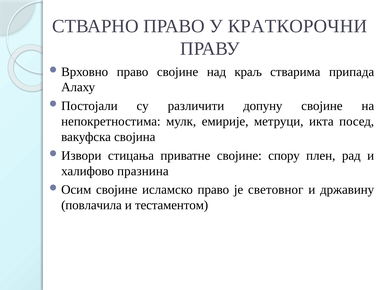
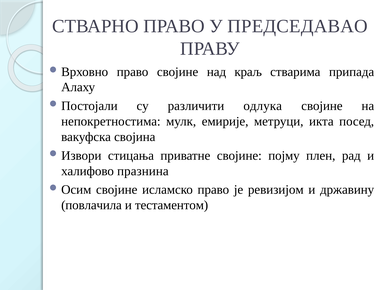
КРАТКОРОЧНИ: КРАТКОРОЧНИ -> ПРЕДСЕДАВАО
допуну: допуну -> одлука
спору: спору -> појму
световног: световног -> ревизијом
